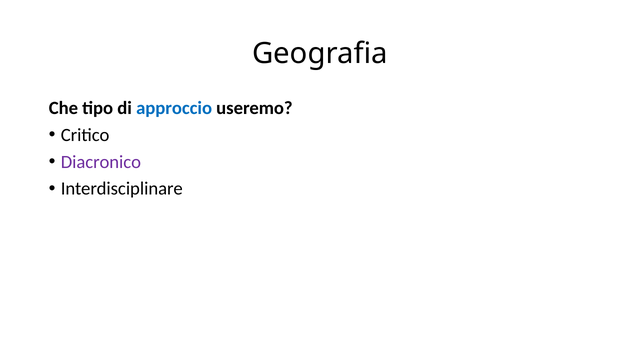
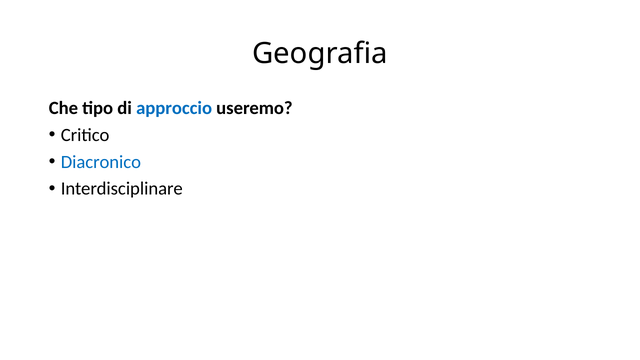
Diacronico colour: purple -> blue
